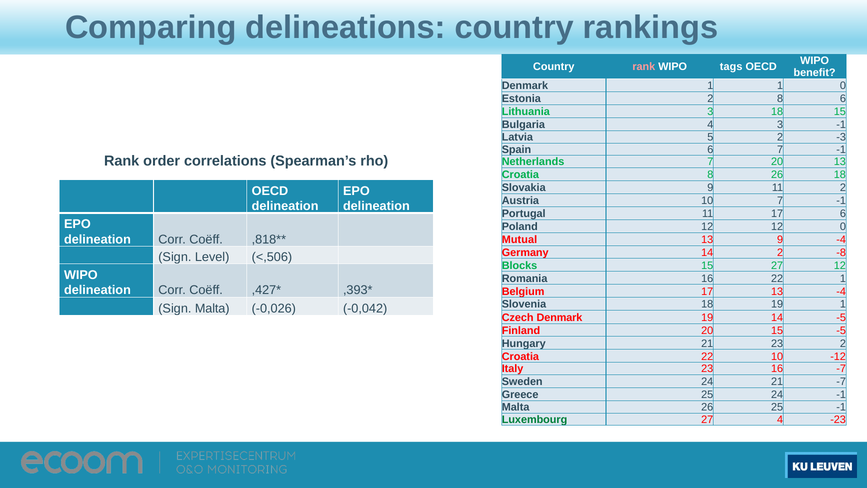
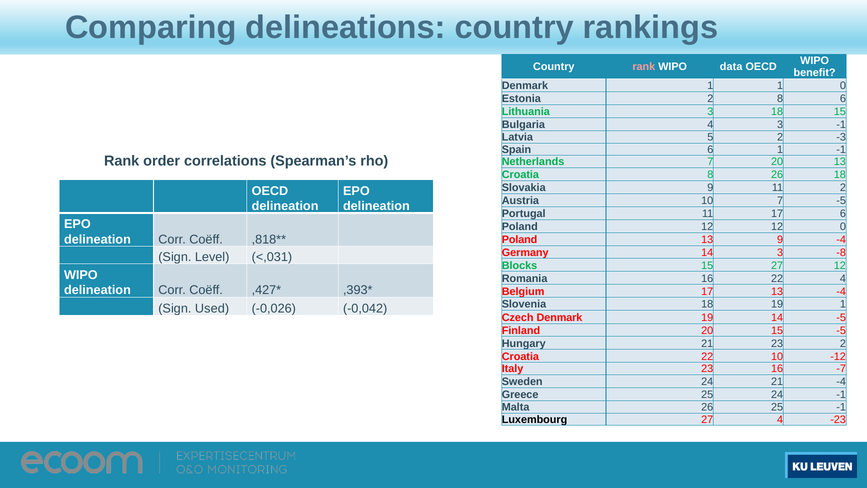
tags: tags -> data
6 7: 7 -> 1
10 7 -1: -1 -> -5
Mutual at (519, 239): Mutual -> Poland
14 2: 2 -> 3
<,506: <,506 -> <,031
22 1: 1 -> 4
Sign Malta: Malta -> Used
21 -7: -7 -> -4
Luxembourg colour: green -> black
